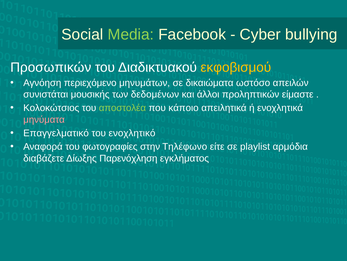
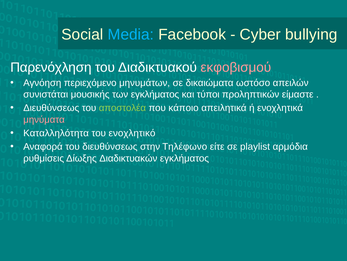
Media colour: light green -> light blue
Προσωπικών: Προσωπικών -> Παρενόχληση
εκφοβισμού colour: yellow -> pink
των δεδομένων: δεδομένων -> εγκλήματος
άλλοι: άλλοι -> τύποι
Κολοκώτσιος at (51, 108): Κολοκώτσιος -> Διευθύνσεως
Επαγγελματικό: Επαγγελματικό -> Καταλληλότητα
του φωτογραφίες: φωτογραφίες -> διευθύνσεως
διαβάζετε: διαβάζετε -> ρυθμίσεις
Παρενόχληση: Παρενόχληση -> Διαδικτυακών
